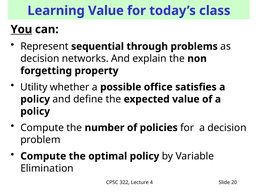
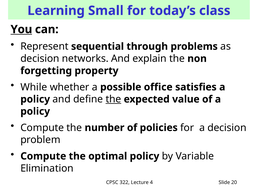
Learning Value: Value -> Small
Utility: Utility -> While
the at (113, 99) underline: none -> present
